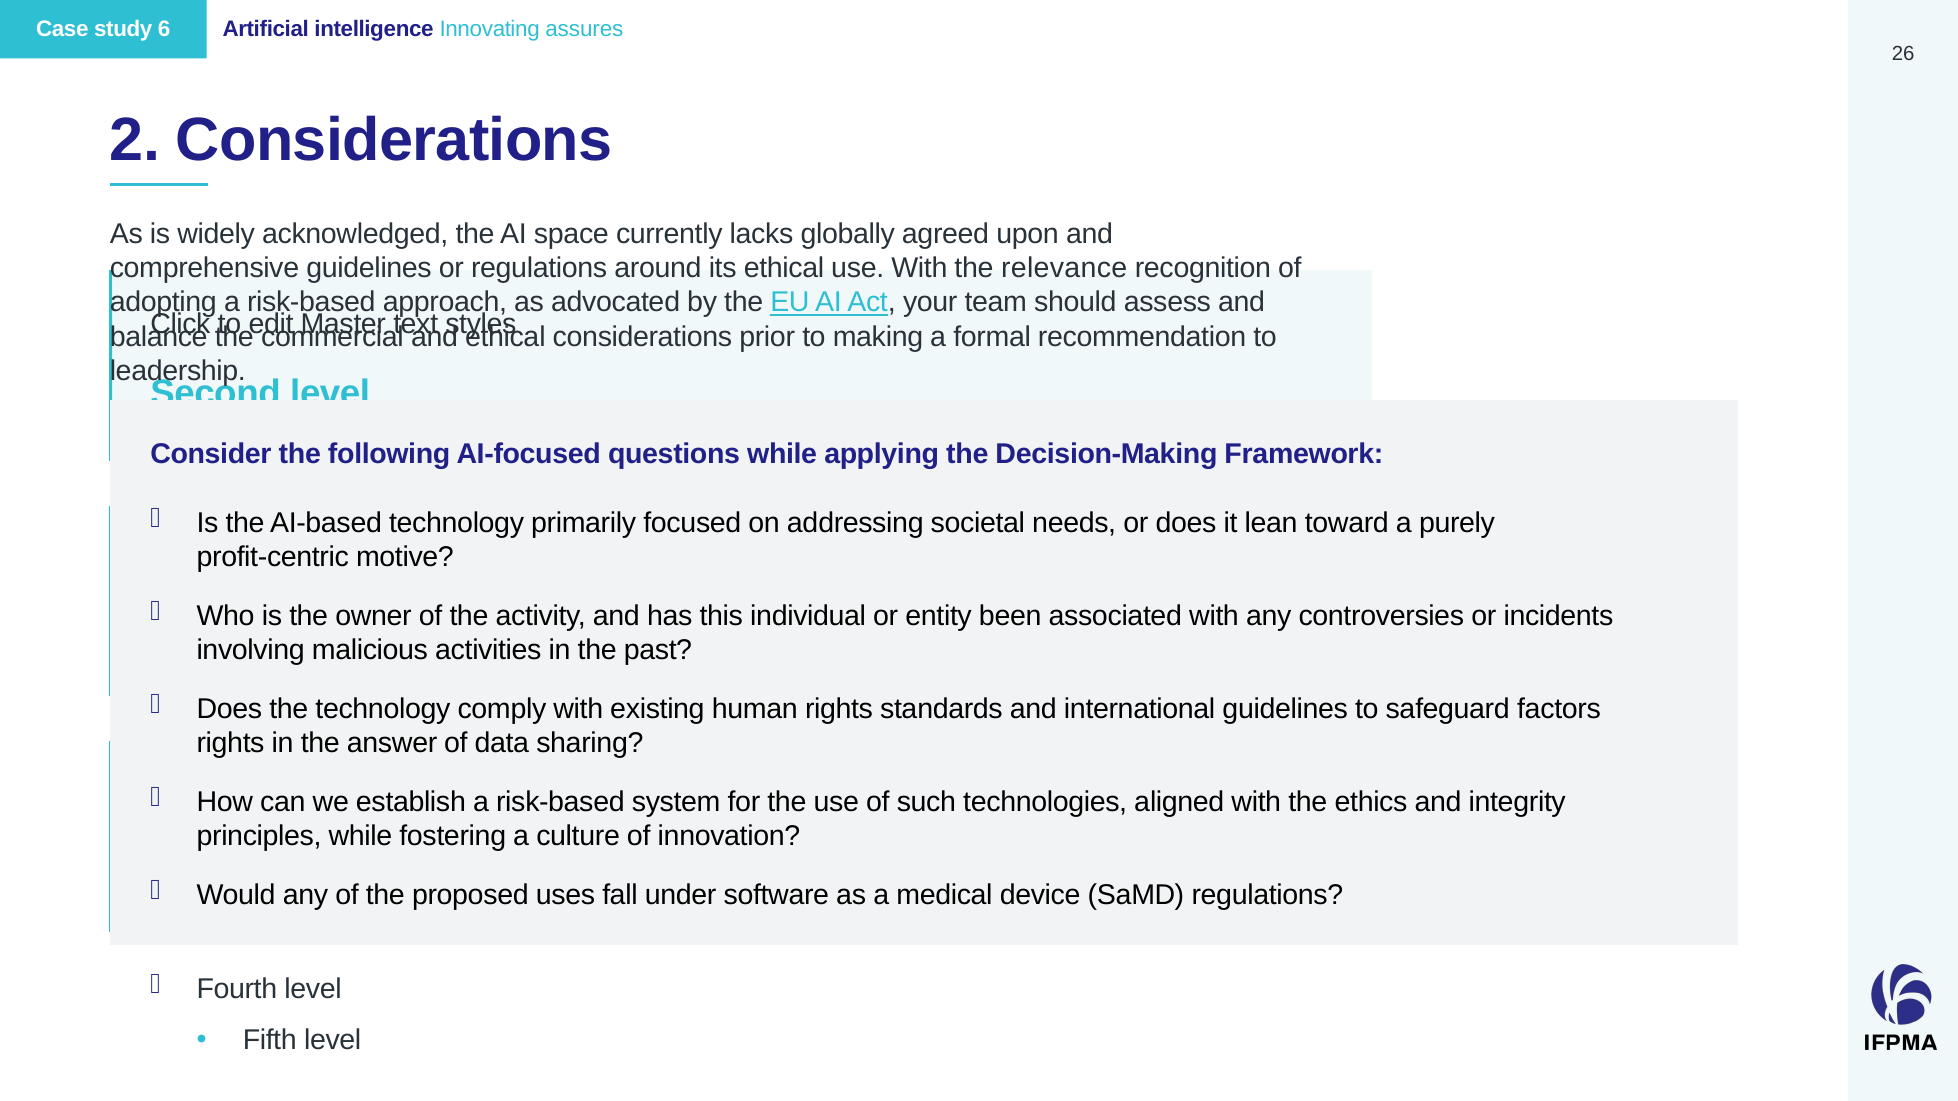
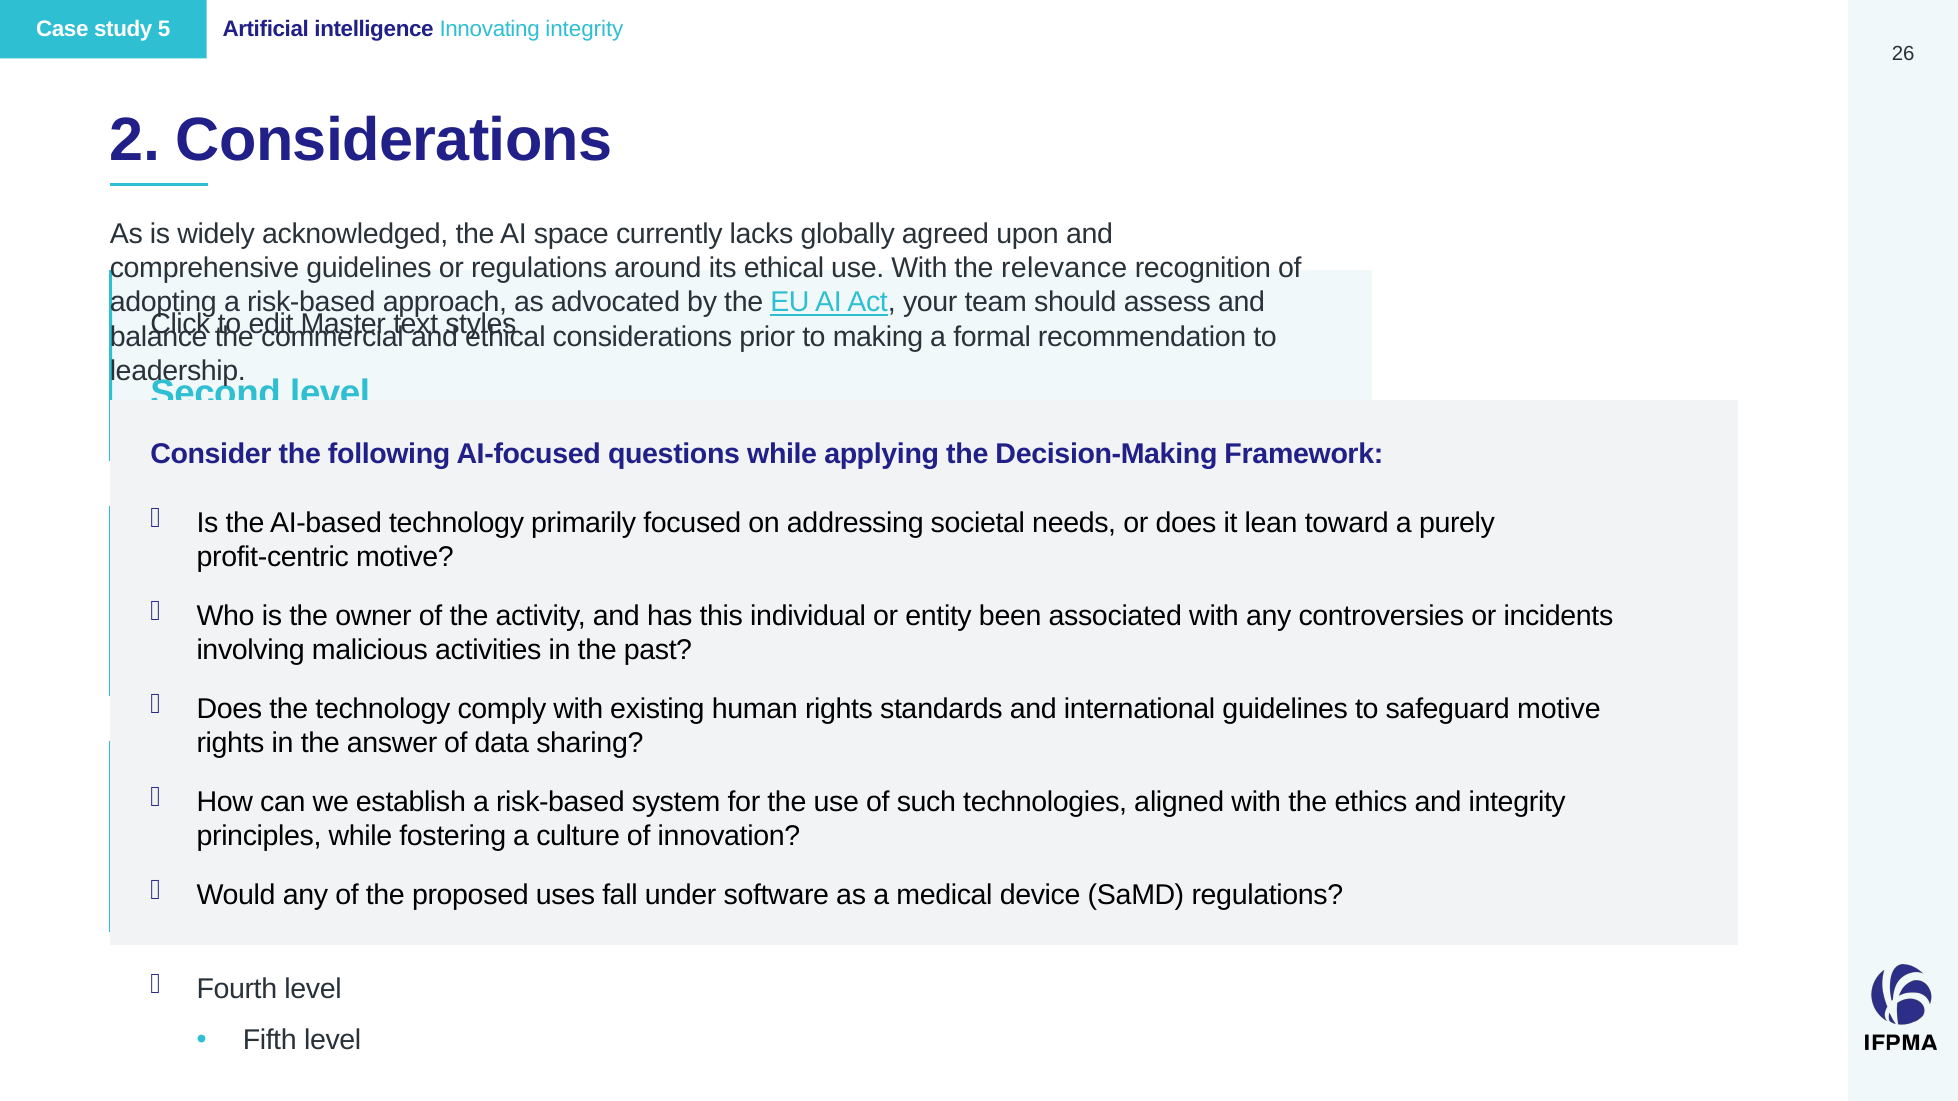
6: 6 -> 5
Innovating assures: assures -> integrity
safeguard factors: factors -> motive
